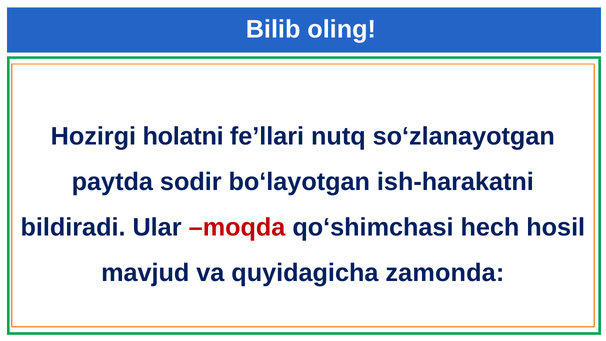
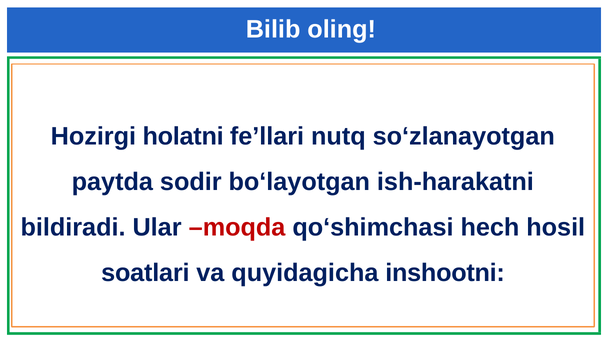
mavjud: mavjud -> soatlari
zamonda: zamonda -> inshootni
